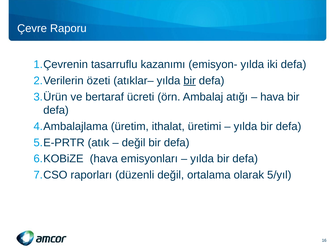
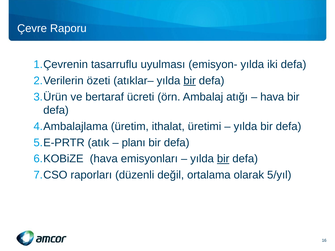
kazanımı: kazanımı -> uyulması
değil at (134, 143): değil -> planı
bir at (223, 159) underline: none -> present
